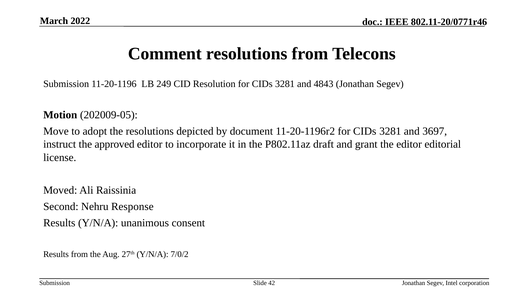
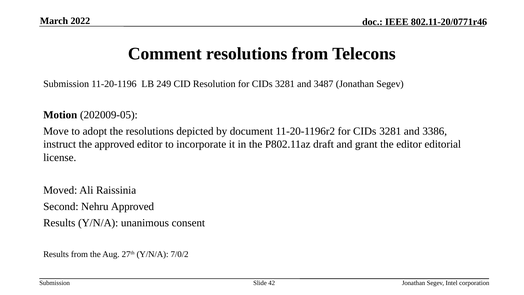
4843: 4843 -> 3487
3697: 3697 -> 3386
Nehru Response: Response -> Approved
